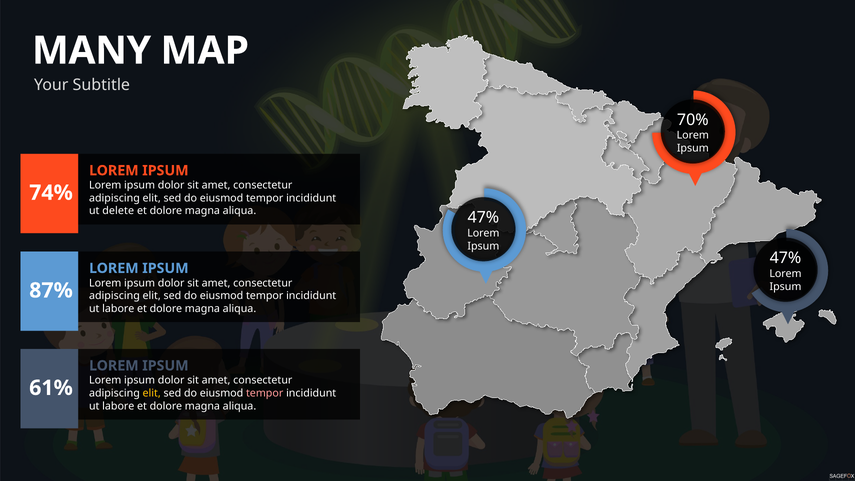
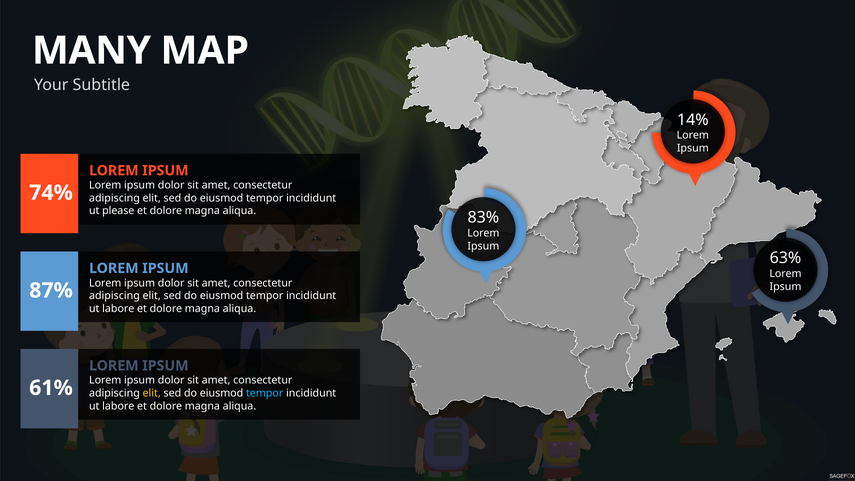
70%: 70% -> 14%
delete: delete -> please
47% at (483, 217): 47% -> 83%
47% at (785, 258): 47% -> 63%
tempor at (265, 393) colour: pink -> light blue
